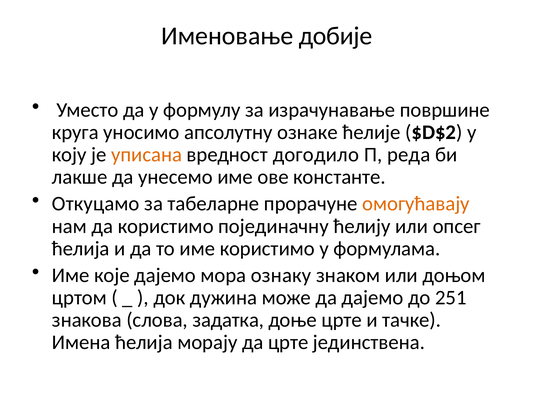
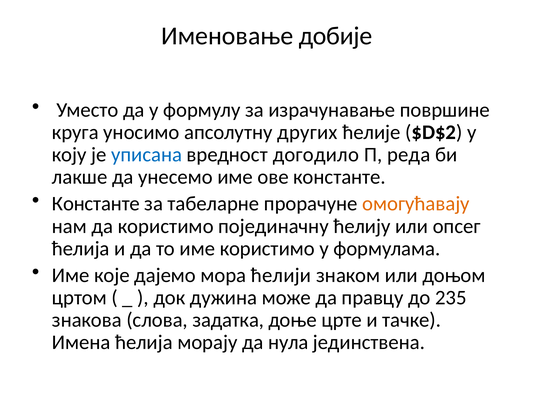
ознаке: ознаке -> других
уписана colour: orange -> blue
Откуцамо at (96, 204): Откуцамо -> Константе
ознаку: ознаку -> ћелији
да дајемо: дајемо -> правцу
251: 251 -> 235
да црте: црте -> нула
